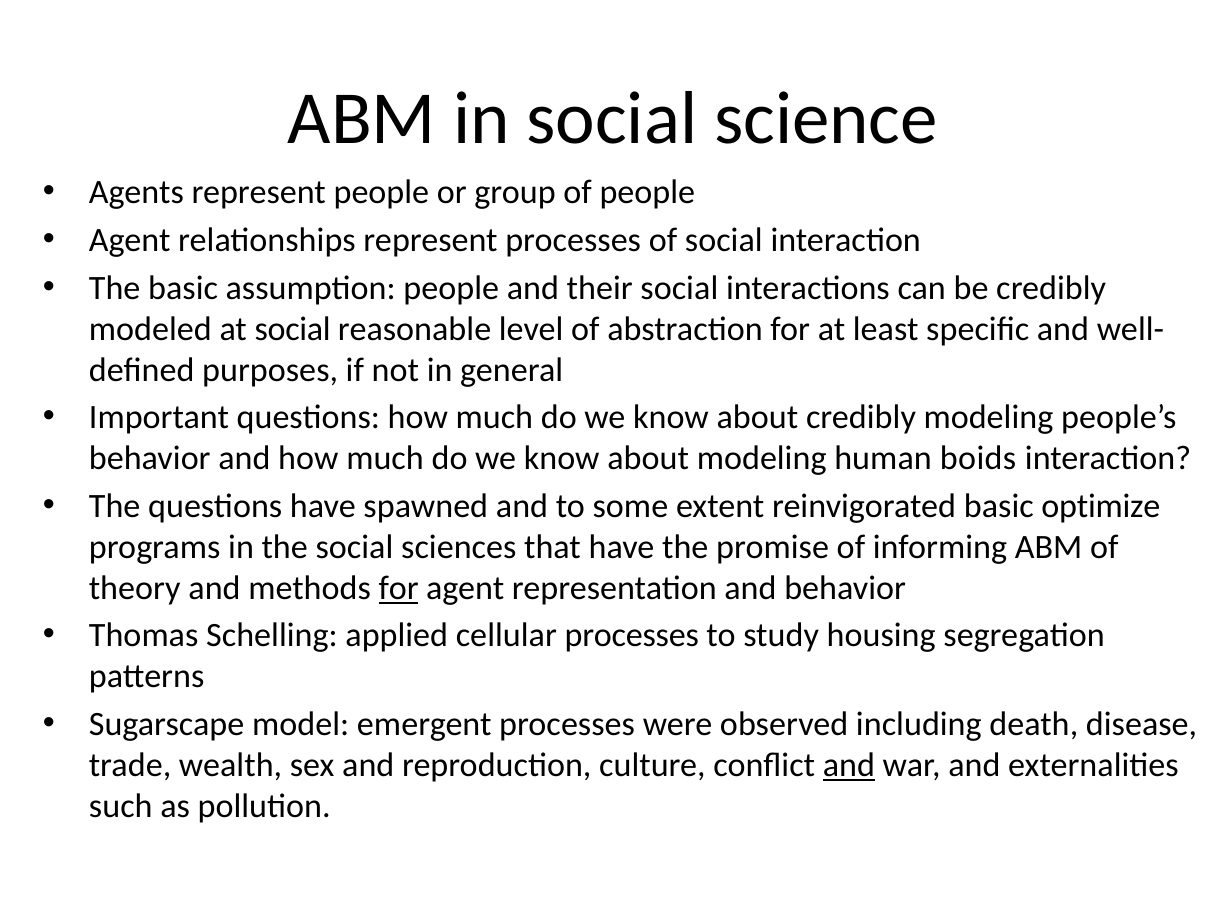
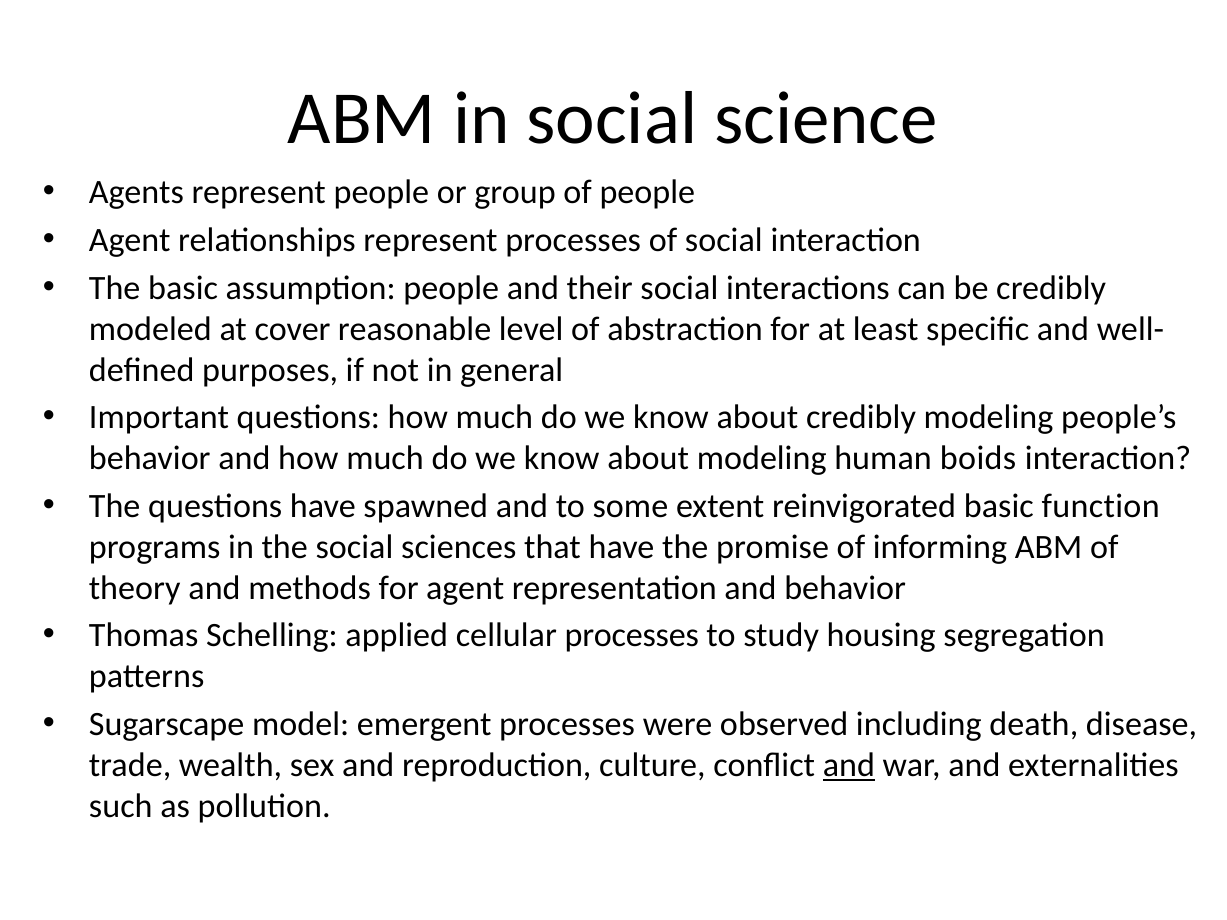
at social: social -> cover
optimize: optimize -> function
for at (399, 588) underline: present -> none
